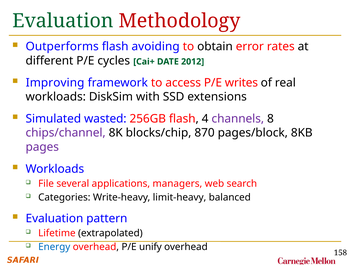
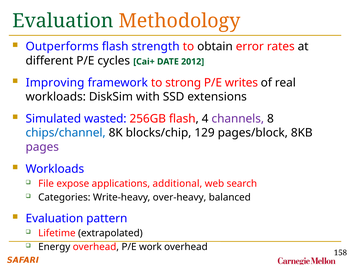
Methodology colour: red -> orange
avoiding: avoiding -> strength
access: access -> strong
chips/channel colour: purple -> blue
870: 870 -> 129
several: several -> expose
managers: managers -> additional
limit-heavy: limit-heavy -> over-heavy
Energy colour: blue -> black
unify: unify -> work
